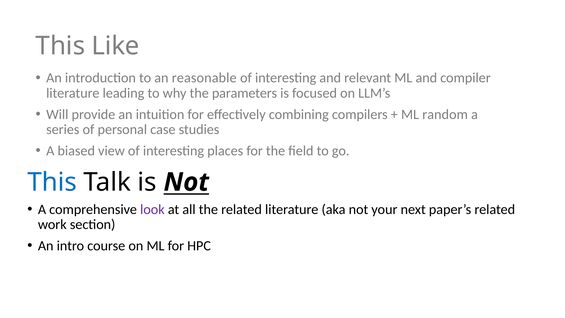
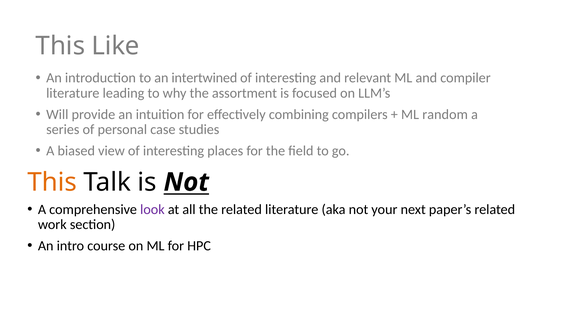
reasonable: reasonable -> intertwined
parameters: parameters -> assortment
This at (52, 182) colour: blue -> orange
